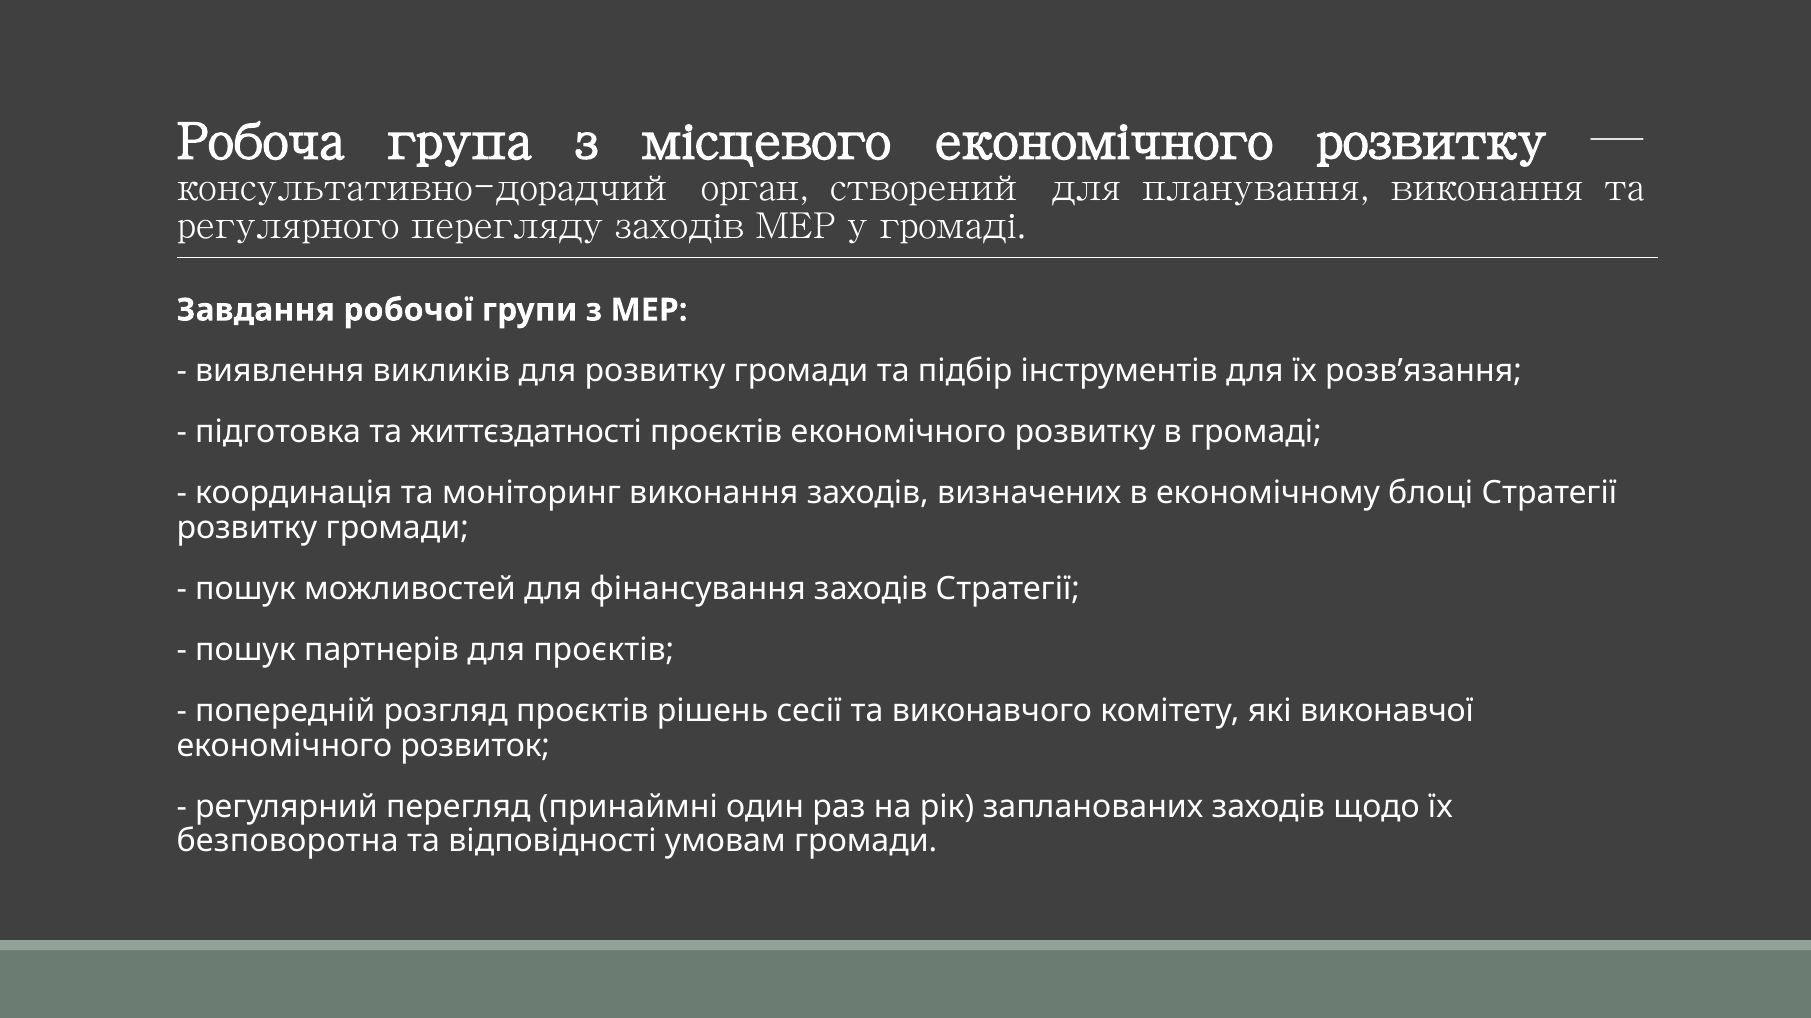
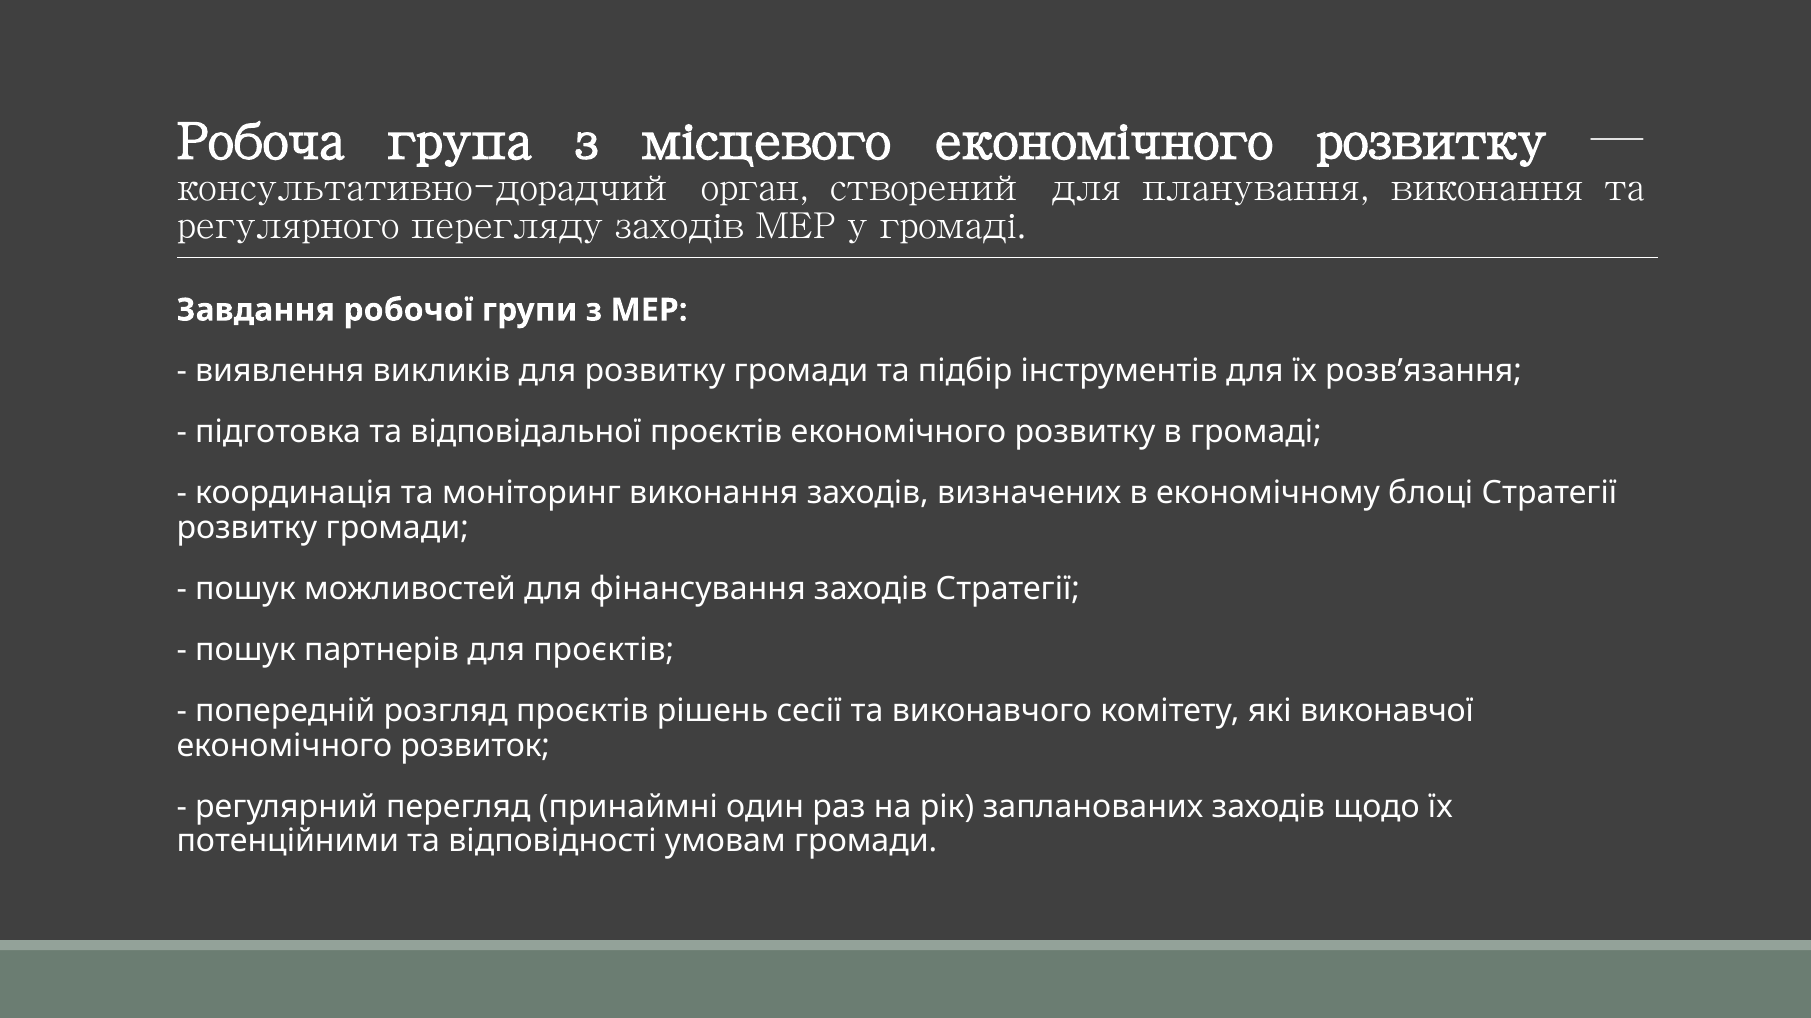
життєздатності: життєздатності -> відповідальної
безповоротна: безповоротна -> потенційними
